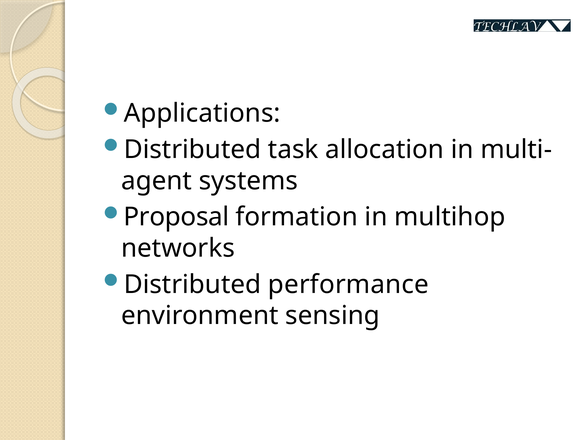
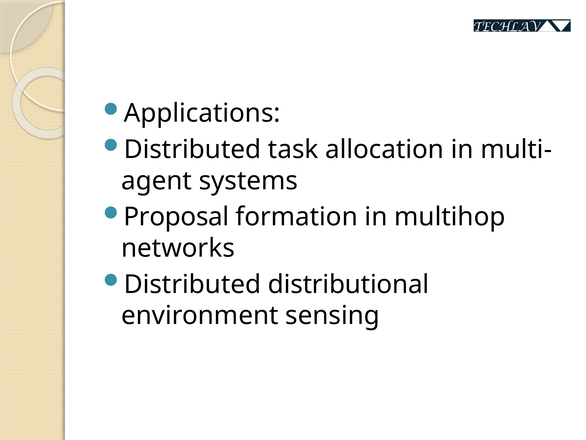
performance: performance -> distributional
